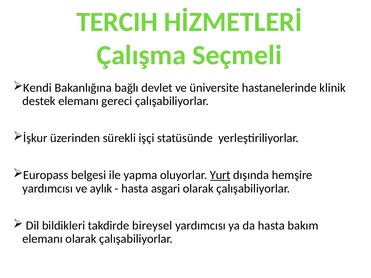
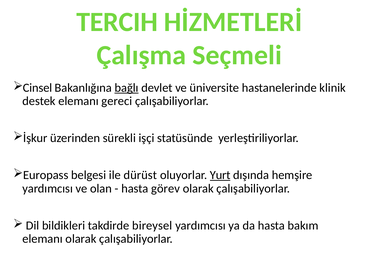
Kendi: Kendi -> Cinsel
bağlı underline: none -> present
yapma: yapma -> dürüst
aylık: aylık -> olan
asgari: asgari -> görev
